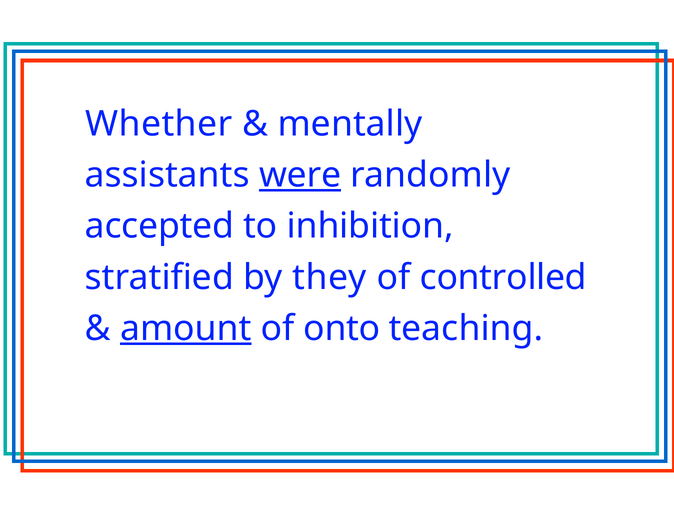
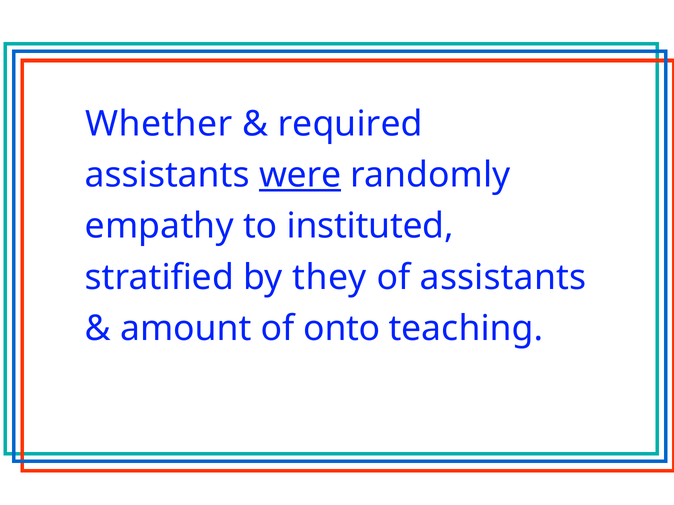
mentally: mentally -> required
accepted: accepted -> empathy
inhibition: inhibition -> instituted
of controlled: controlled -> assistants
amount underline: present -> none
